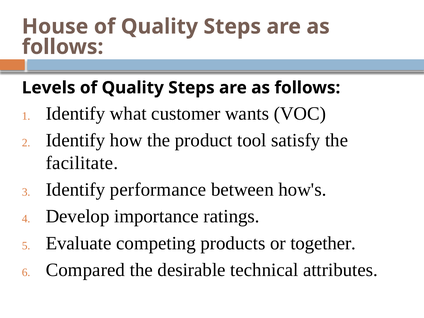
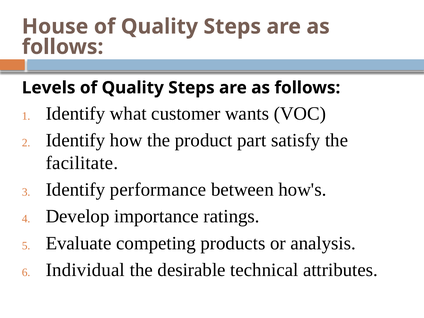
tool: tool -> part
together: together -> analysis
Compared: Compared -> Individual
